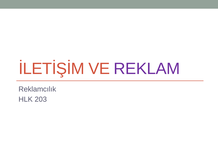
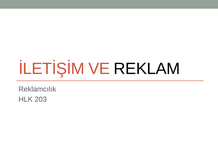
REKLAM colour: purple -> black
